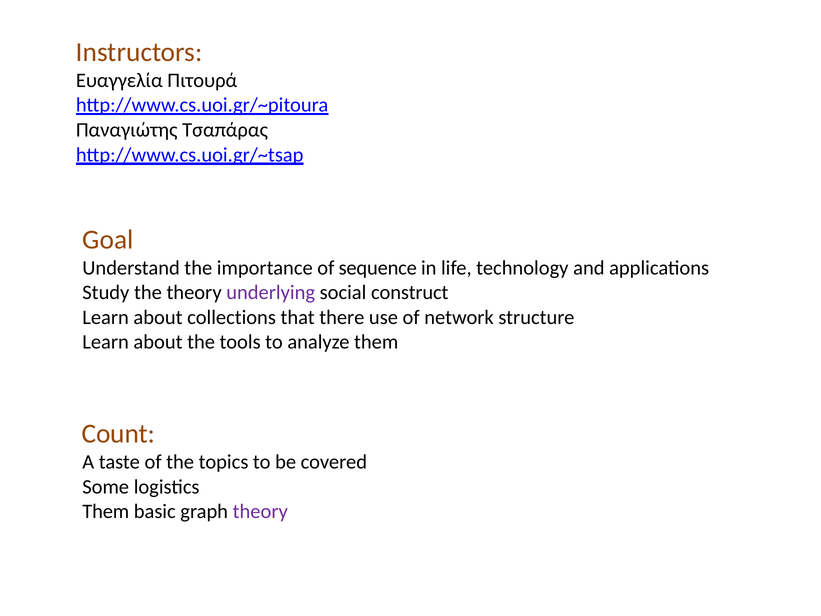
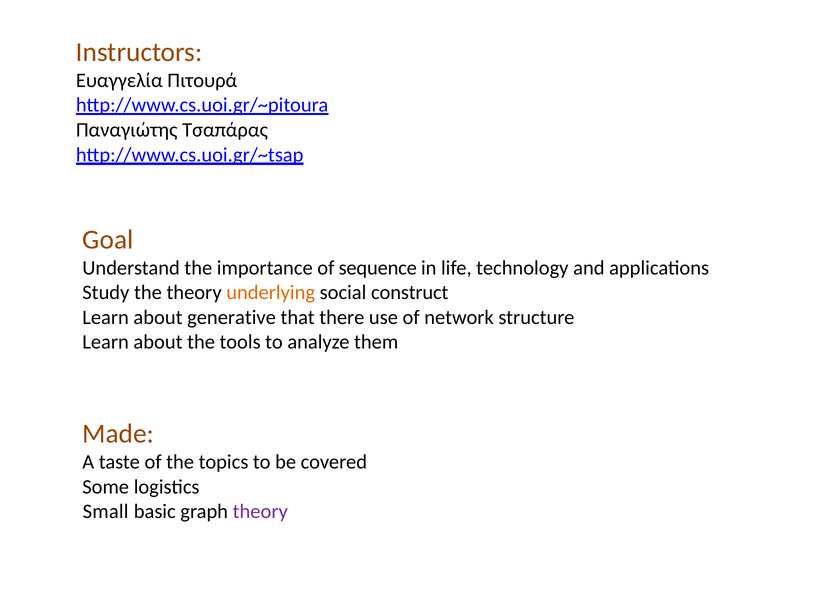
underlying colour: purple -> orange
collections: collections -> generative
Count: Count -> Made
Them at (106, 511): Them -> Small
